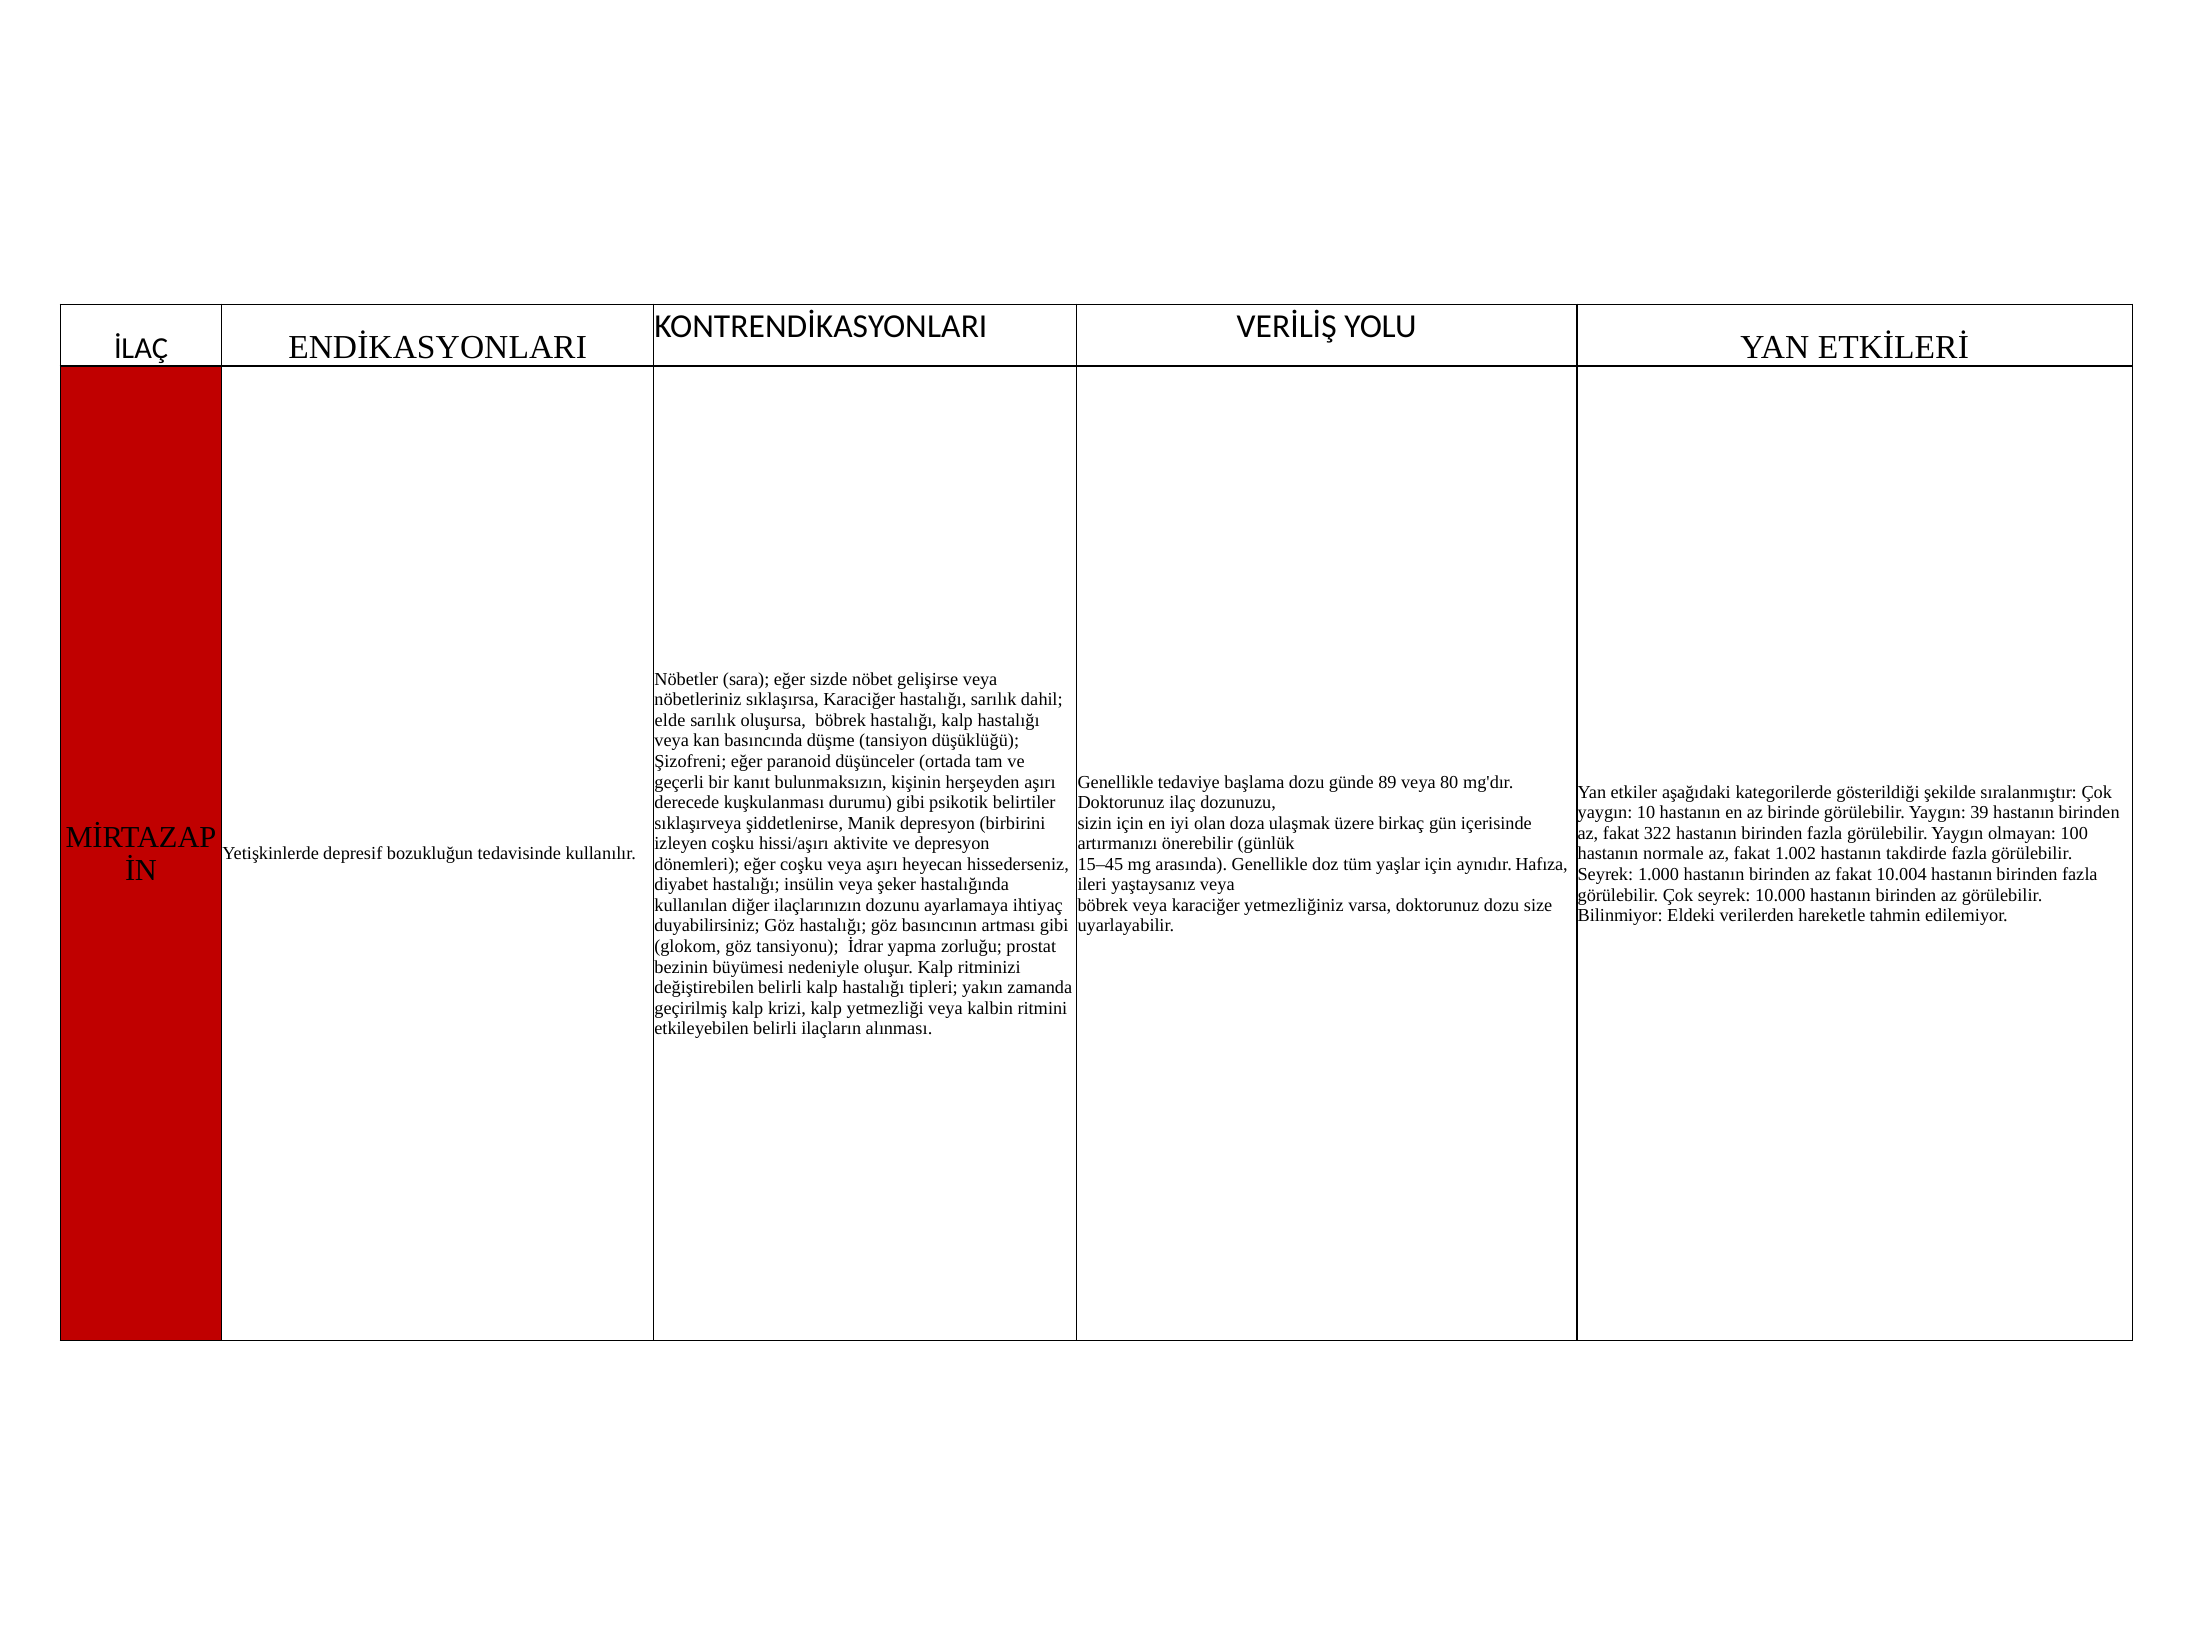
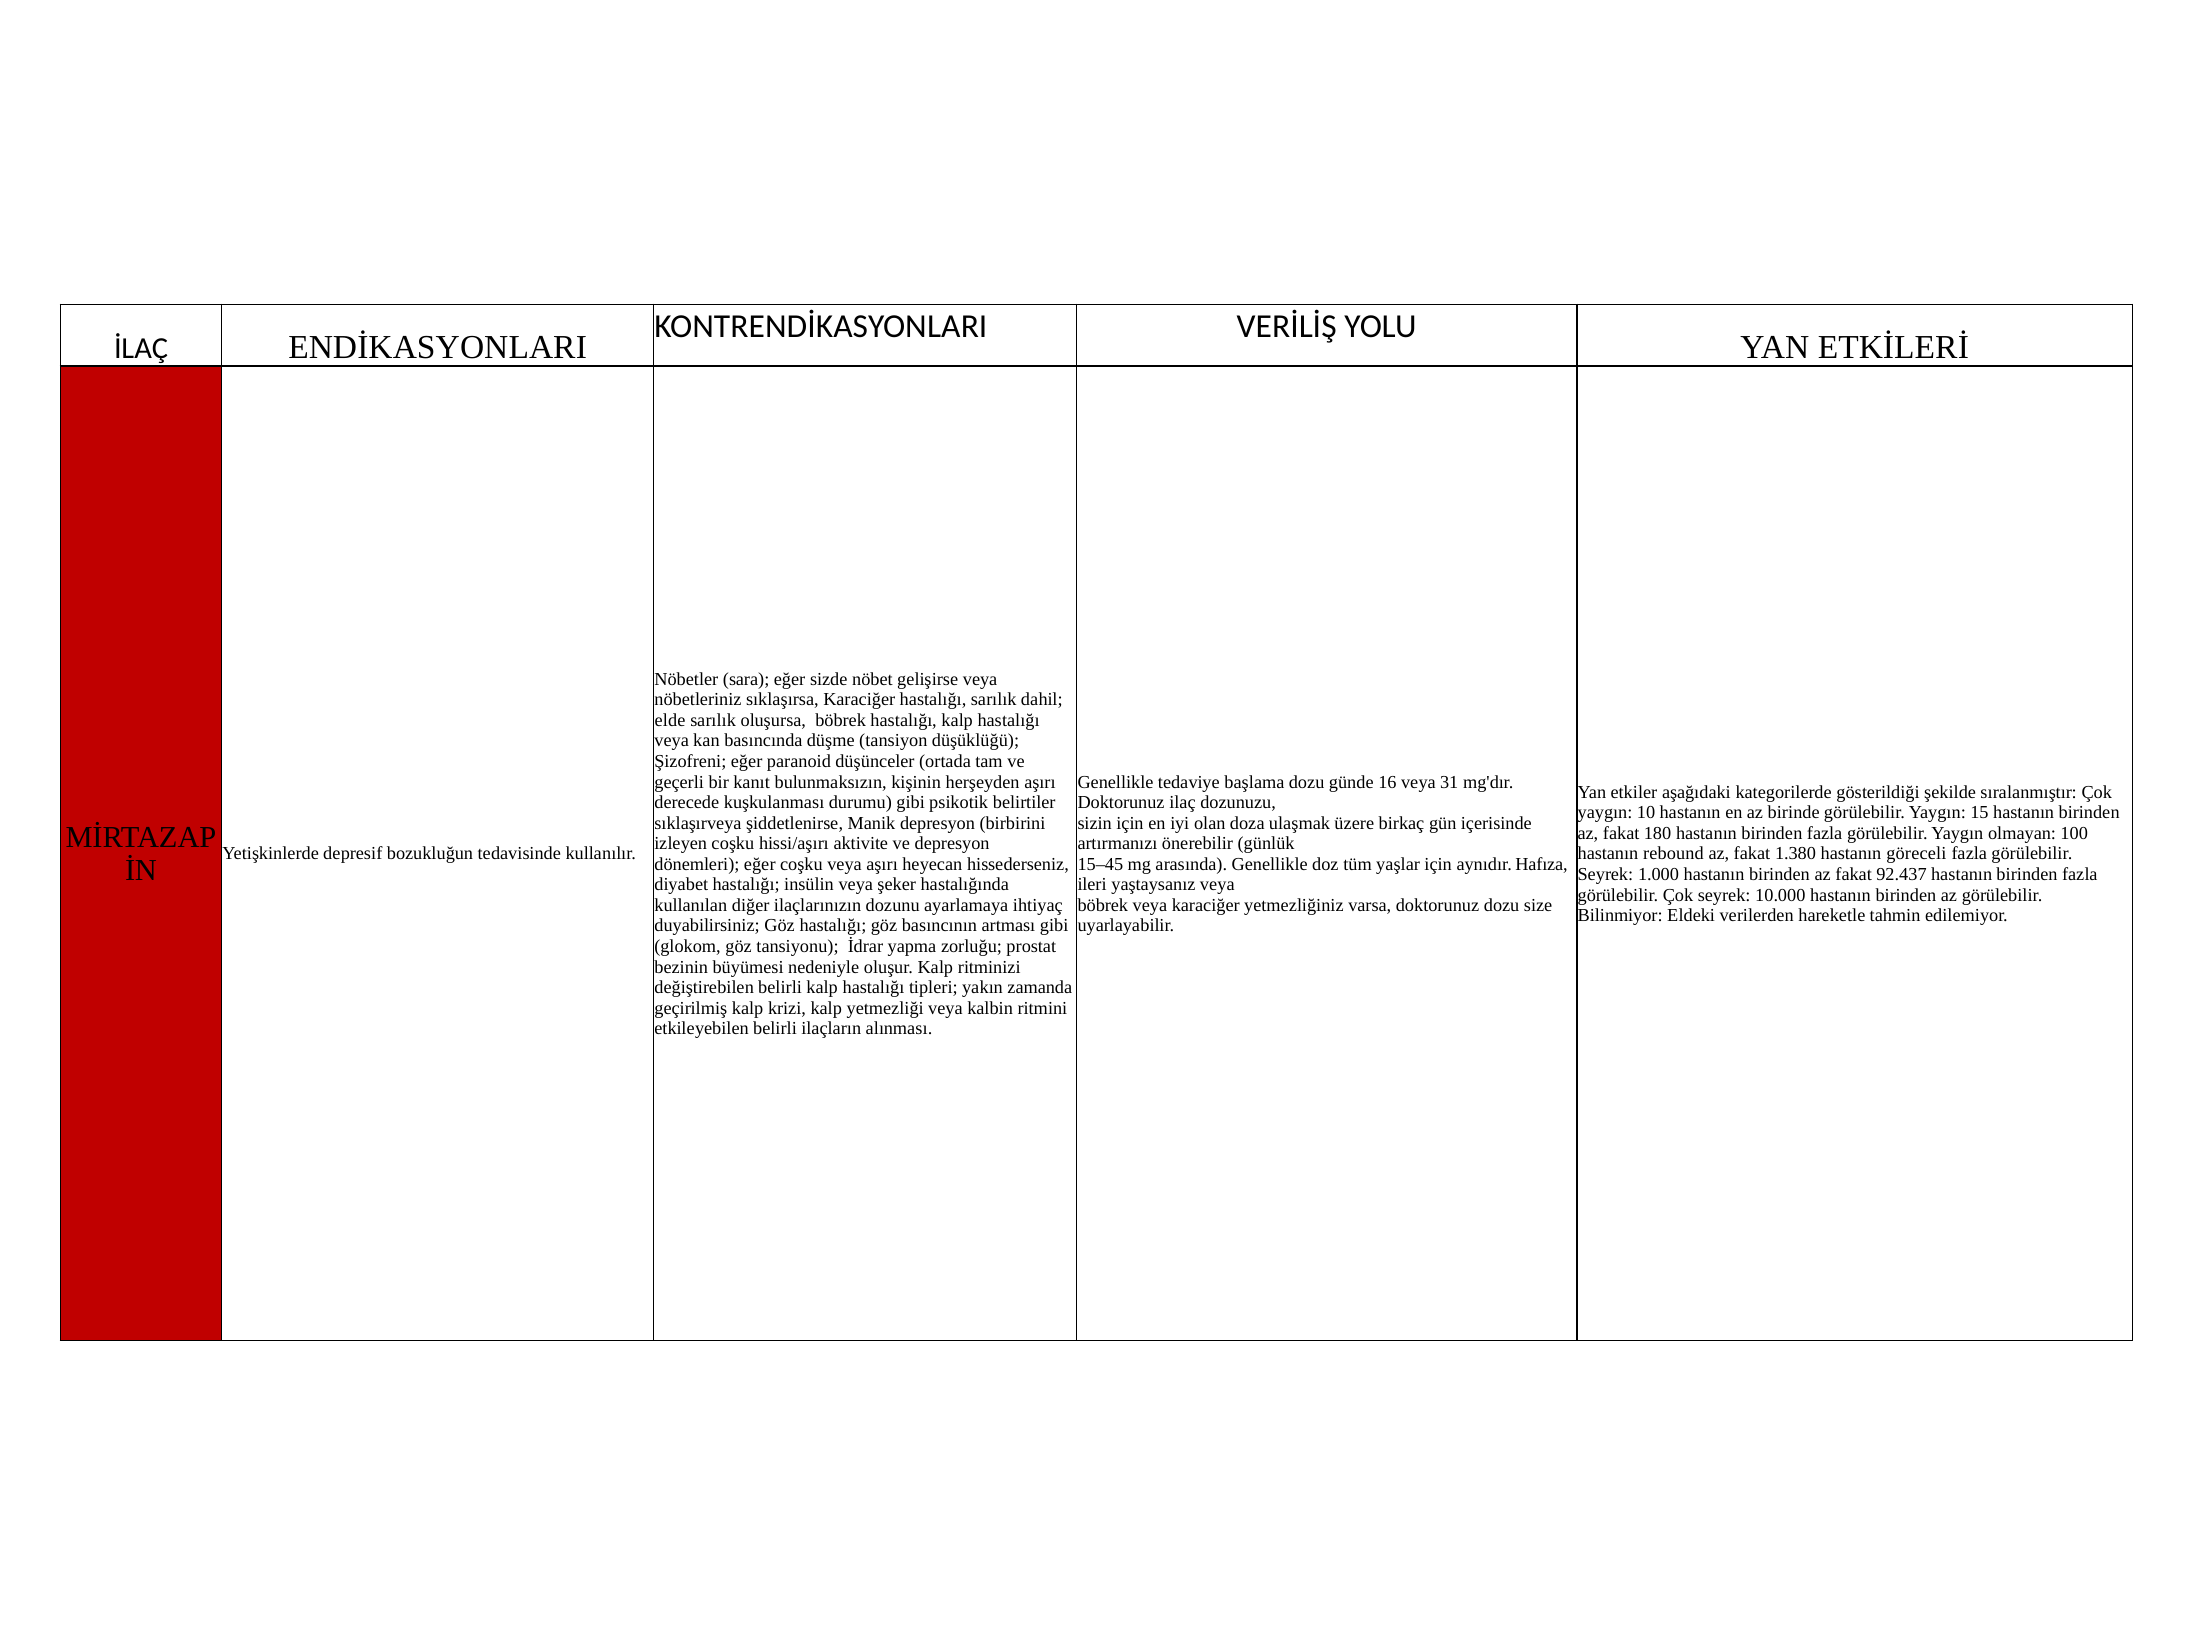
89: 89 -> 16
80: 80 -> 31
39: 39 -> 15
322: 322 -> 180
normale: normale -> rebound
1.002: 1.002 -> 1.380
takdirde: takdirde -> göreceli
10.004: 10.004 -> 92.437
